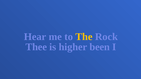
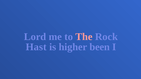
Hear: Hear -> Lord
The colour: yellow -> pink
Thee: Thee -> Hast
